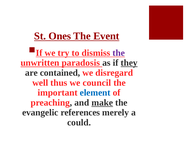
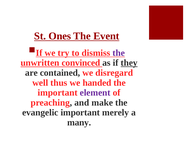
paradosis: paradosis -> convinced
council: council -> handed
element colour: blue -> purple
make underline: present -> none
evangelic references: references -> important
could: could -> many
